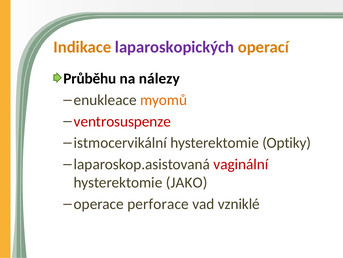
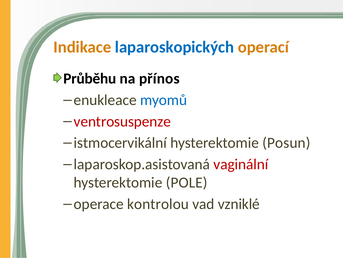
laparoskopických colour: purple -> blue
nálezy: nálezy -> přínos
myomů colour: orange -> blue
Optiky: Optiky -> Posun
JAKO: JAKO -> POLE
perforace: perforace -> kontrolou
